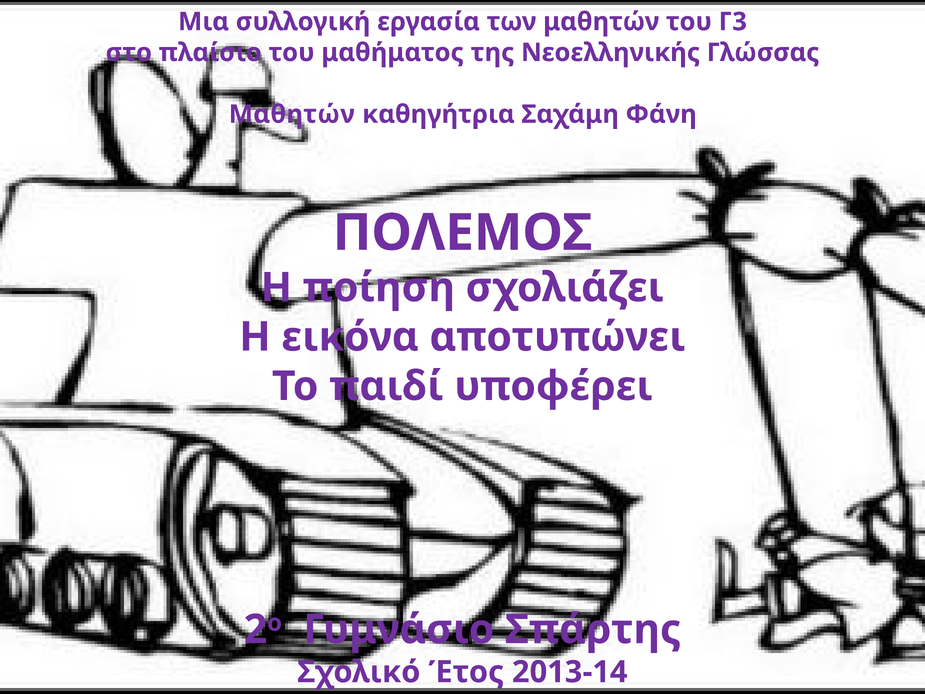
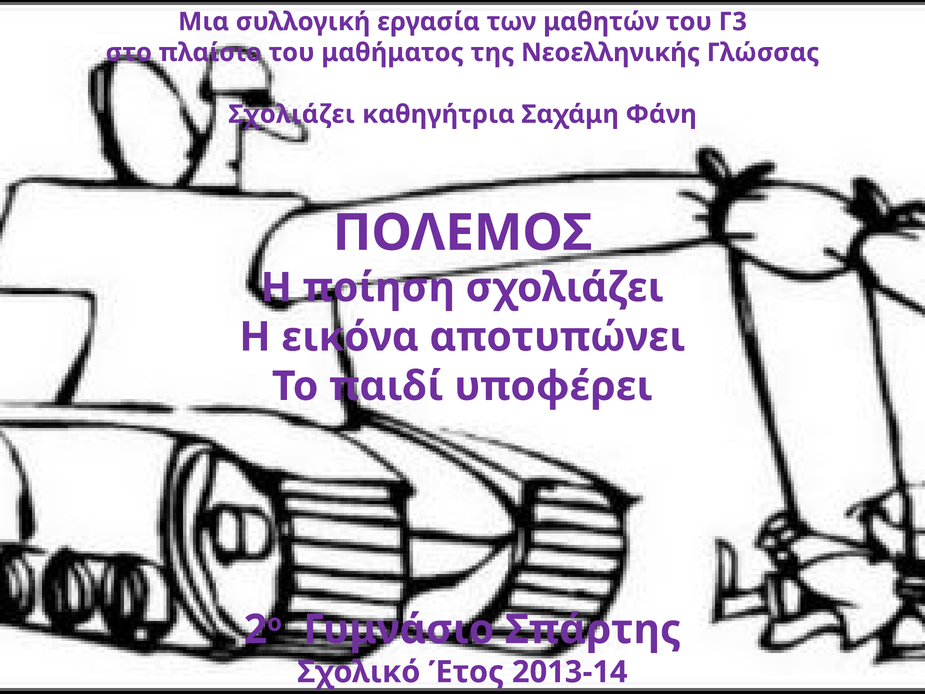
Μαθητών at (292, 114): Μαθητών -> Σχολιάζει
